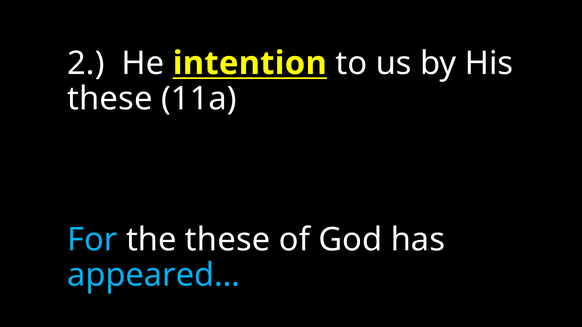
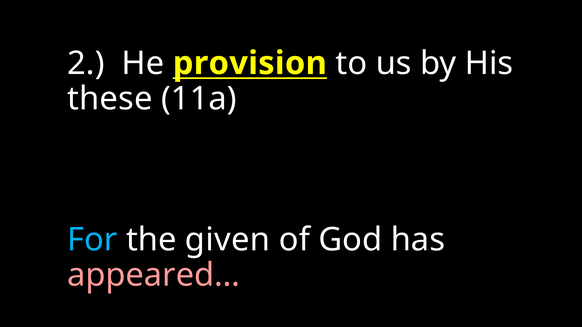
intention: intention -> provision
the these: these -> given
appeared… colour: light blue -> pink
